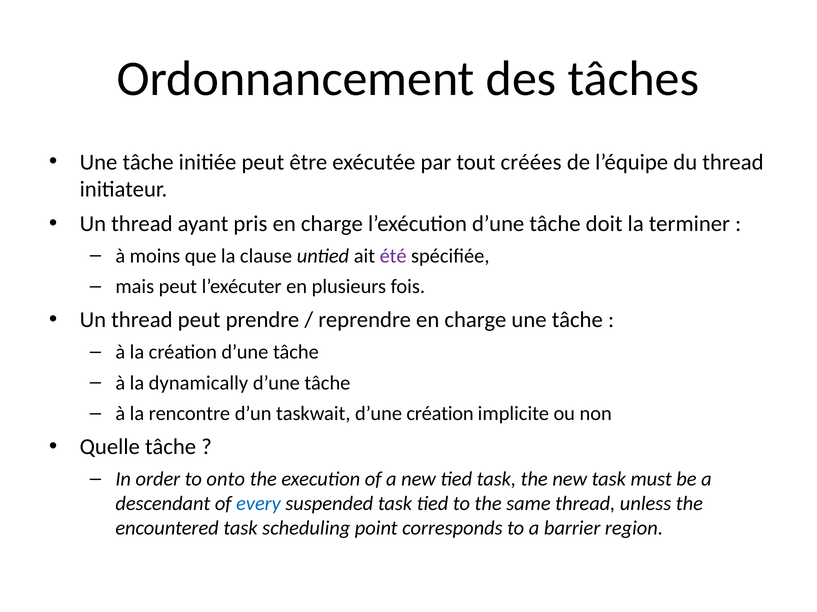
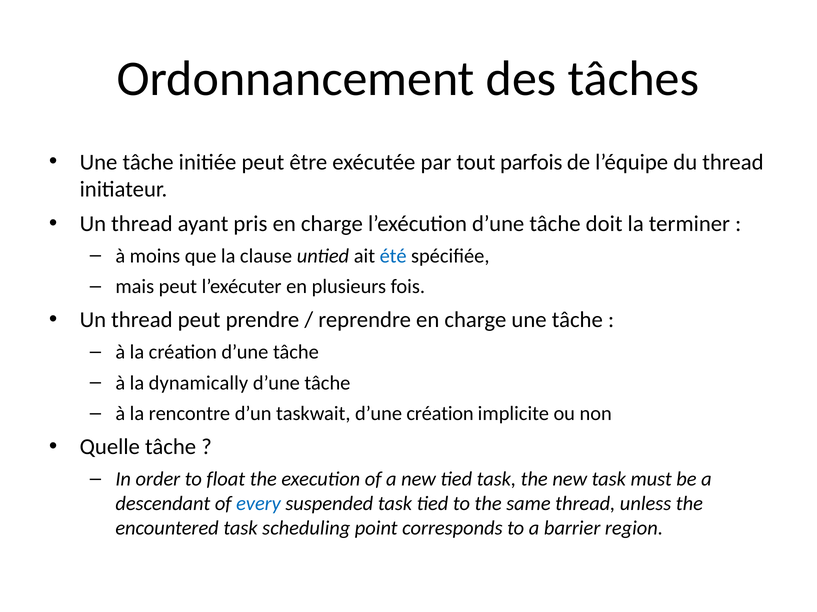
créées: créées -> parfois
été colour: purple -> blue
onto: onto -> float
